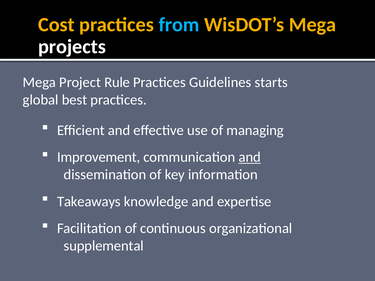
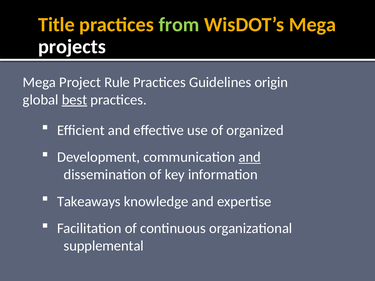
Cost: Cost -> Title
from colour: light blue -> light green
starts: starts -> origin
best underline: none -> present
managing: managing -> organized
Improvement: Improvement -> Development
